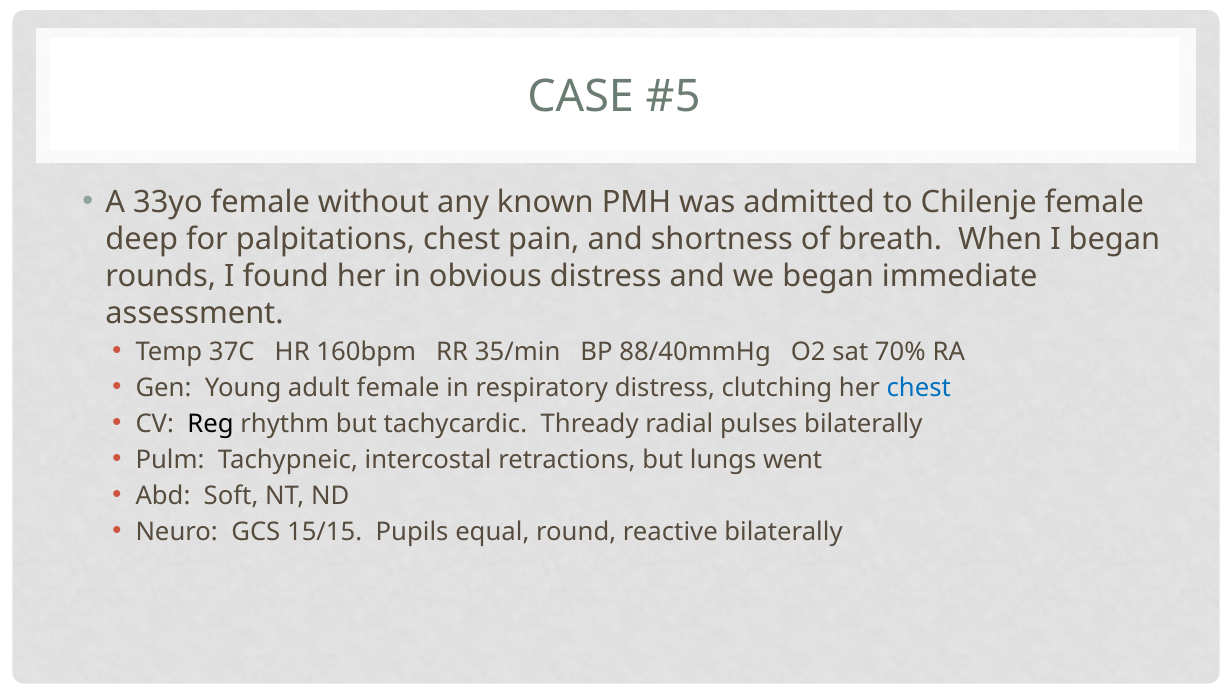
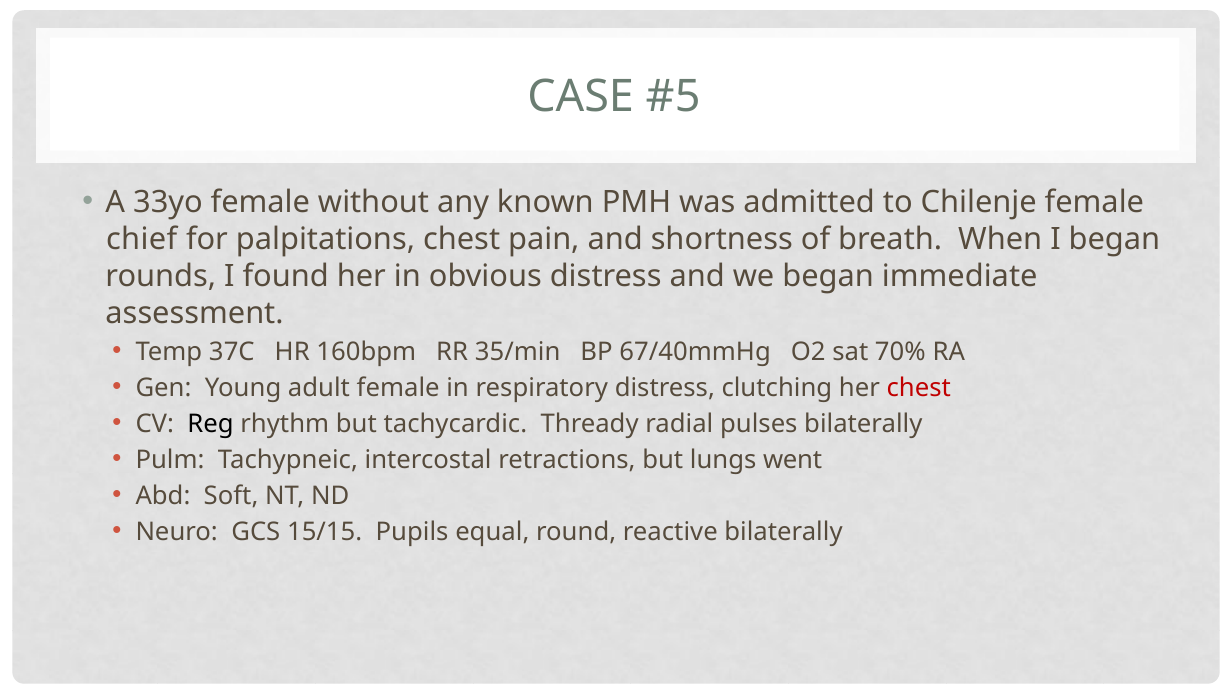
deep: deep -> chief
88/40mmHg: 88/40mmHg -> 67/40mmHg
chest at (919, 388) colour: blue -> red
